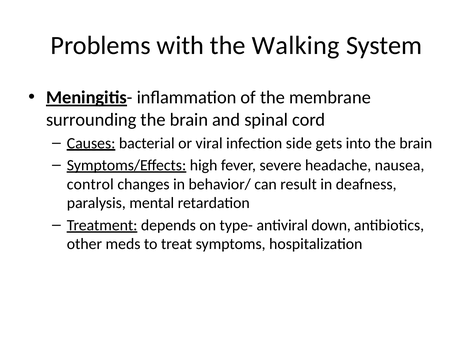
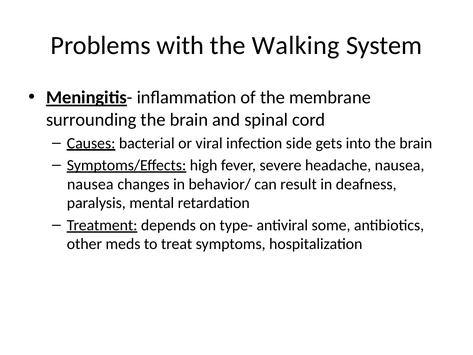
control at (90, 184): control -> nausea
down: down -> some
